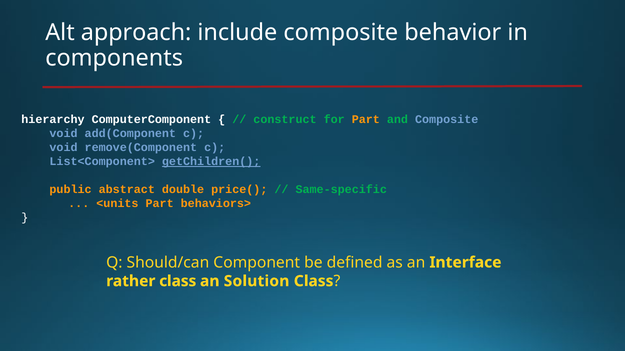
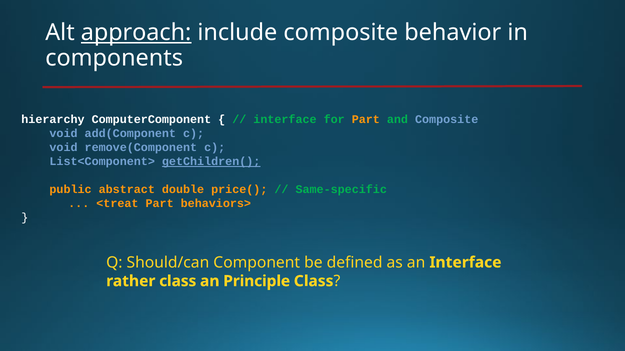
approach underline: none -> present
construct at (285, 120): construct -> interface
<units: <units -> <treat
Solution: Solution -> Principle
